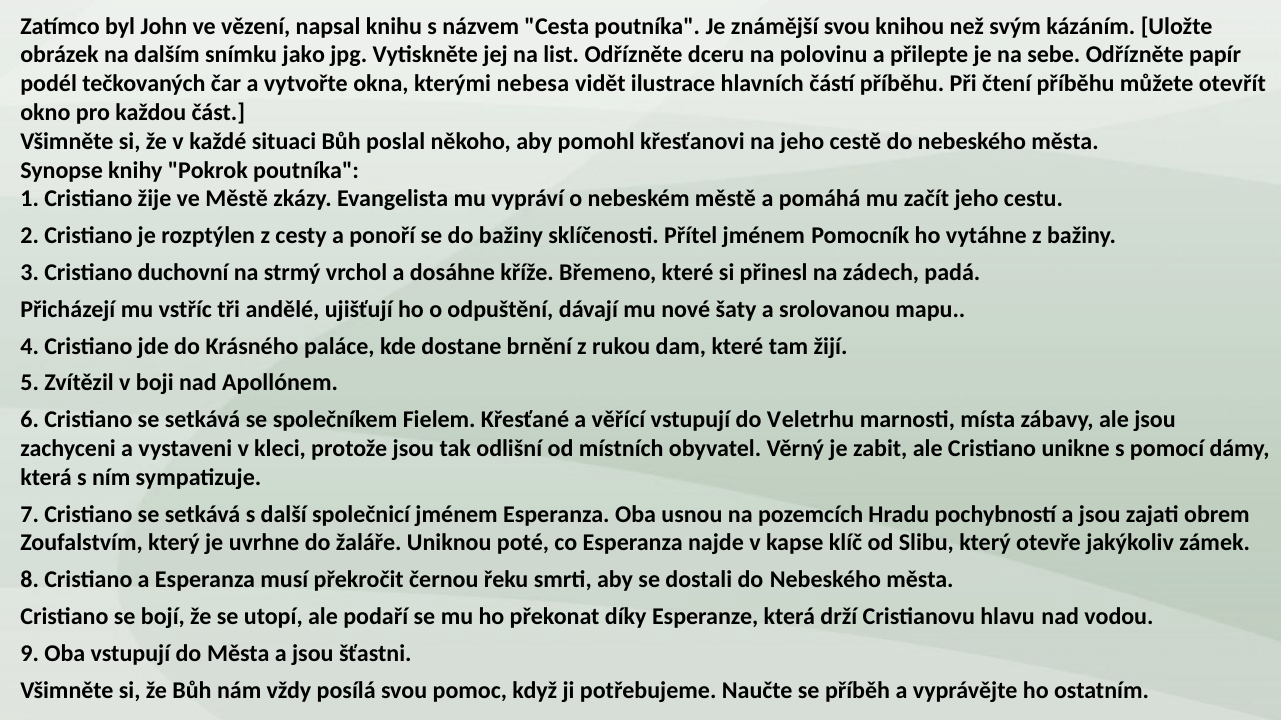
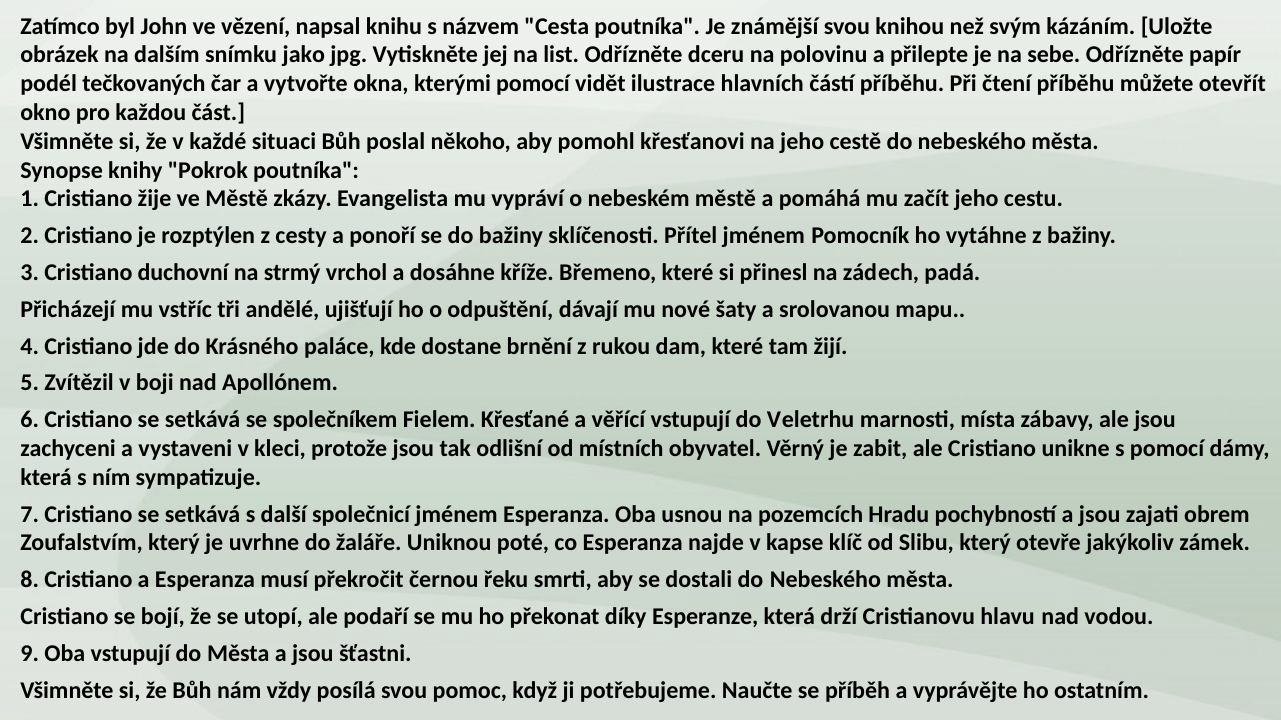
kterými nebesa: nebesa -> pomocí
